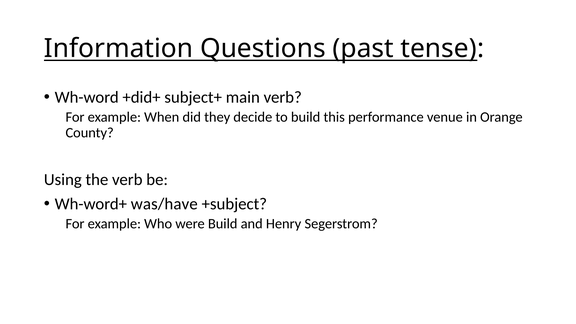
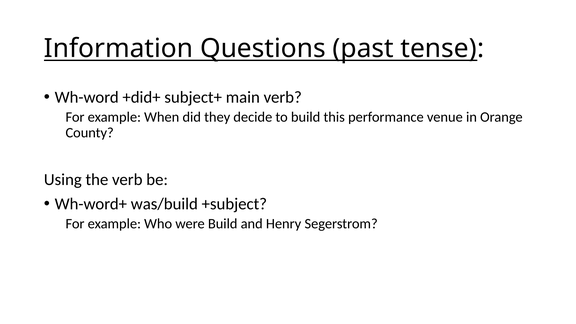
was/have: was/have -> was/build
